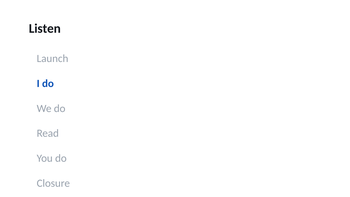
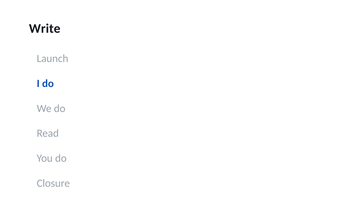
Listen: Listen -> Write
